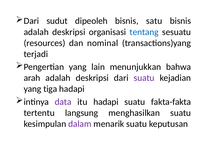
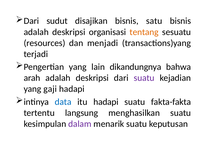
dipeoleh: dipeoleh -> disajikan
tentang colour: blue -> orange
nominal: nominal -> menjadi
menunjukkan: menunjukkan -> dikandungnya
tiga: tiga -> gaji
data colour: purple -> blue
